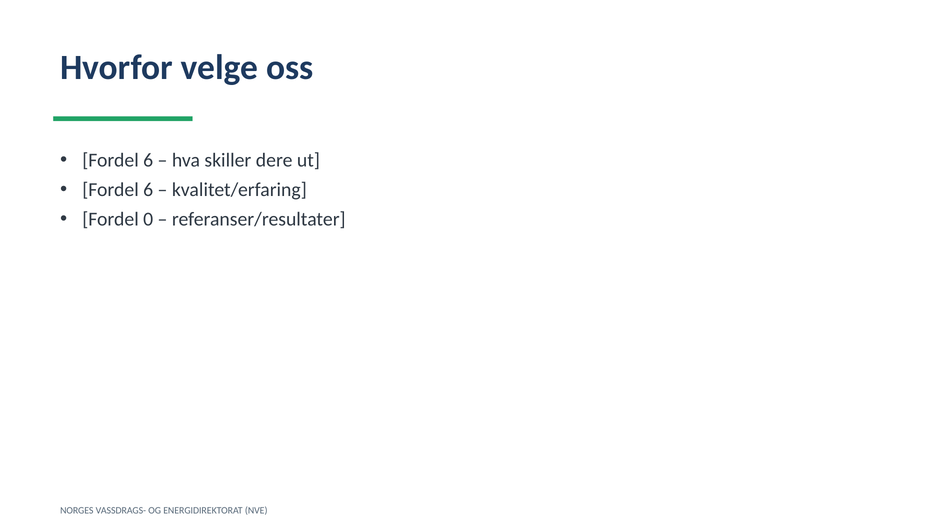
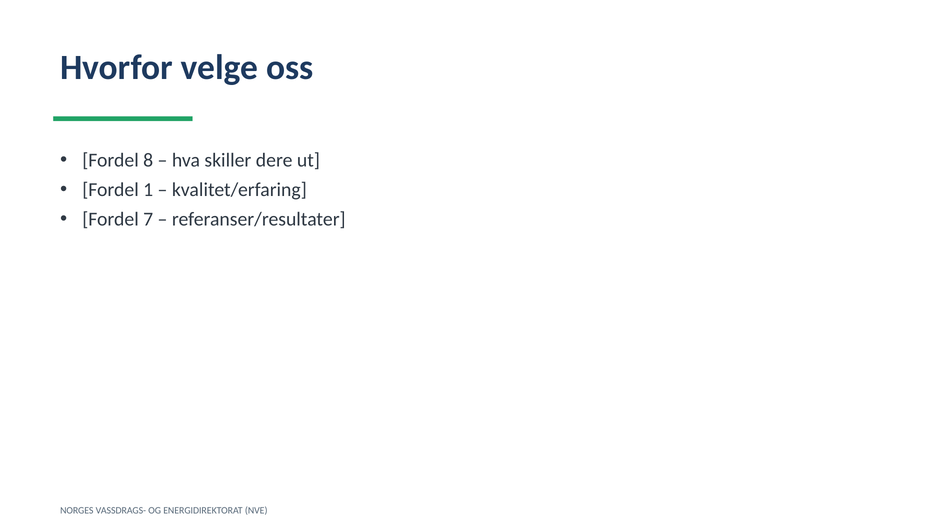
6 at (148, 160): 6 -> 8
6 at (148, 190): 6 -> 1
0: 0 -> 7
